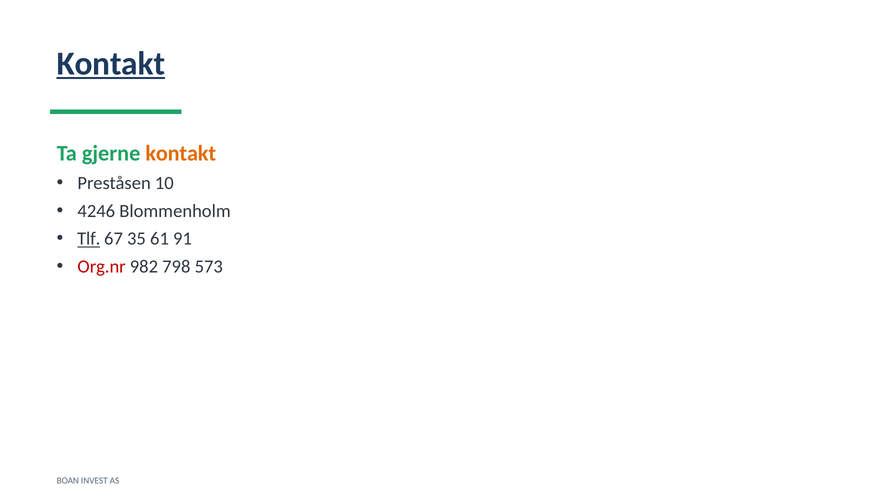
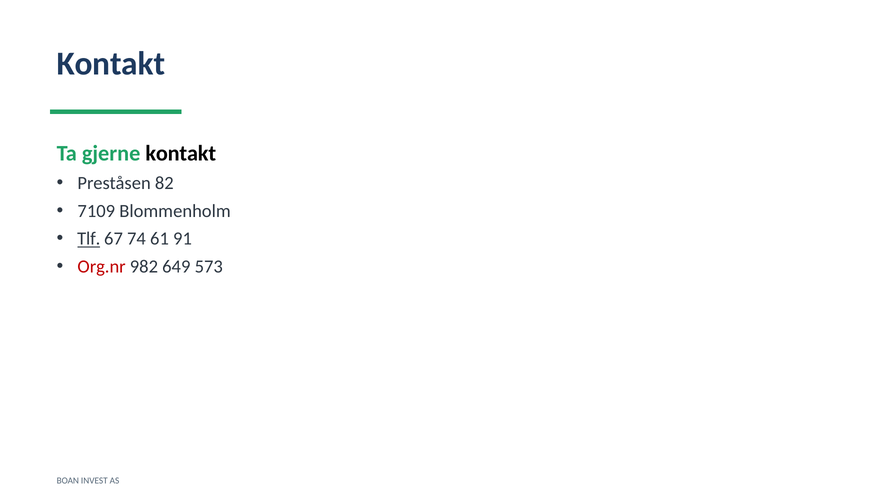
Kontakt at (111, 64) underline: present -> none
kontakt at (181, 153) colour: orange -> black
10: 10 -> 82
4246: 4246 -> 7109
35: 35 -> 74
798: 798 -> 649
